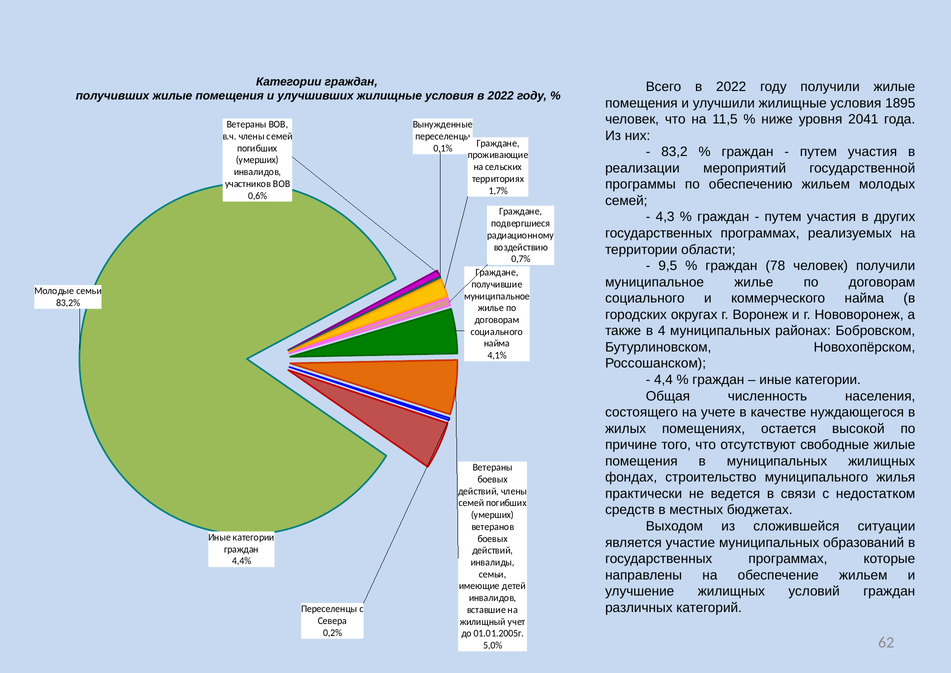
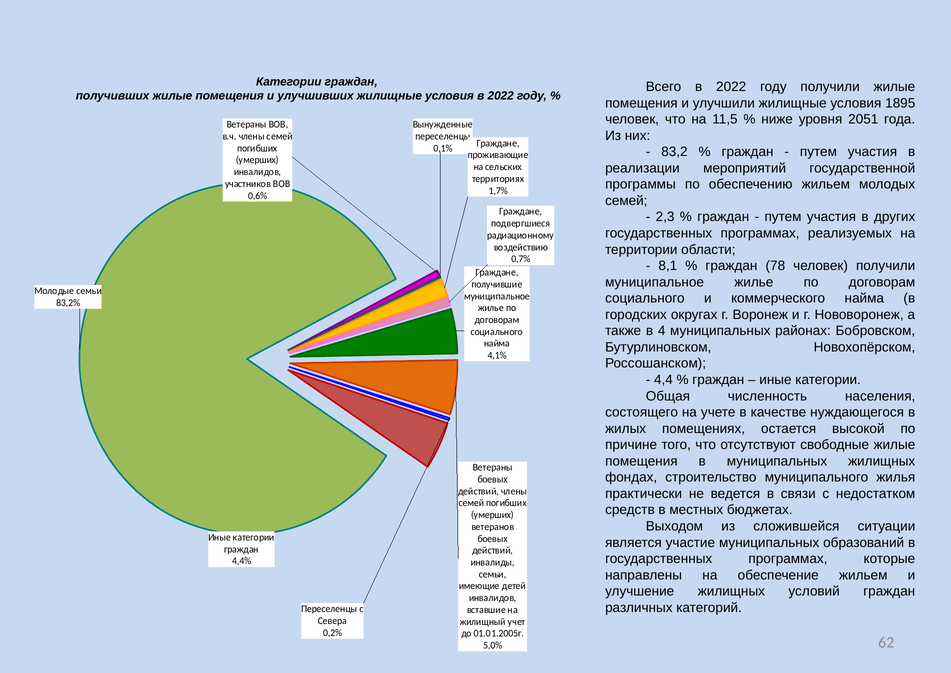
2041: 2041 -> 2051
4,3: 4,3 -> 2,3
9,5: 9,5 -> 8,1
